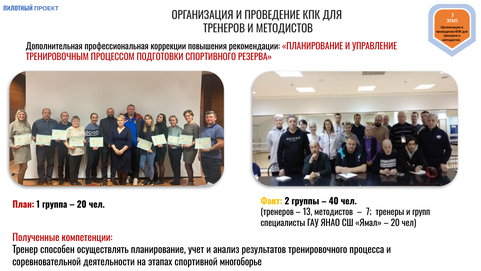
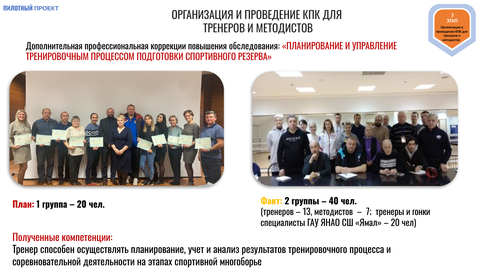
рекомендации: рекомендации -> обследования
групп: групп -> гонки
